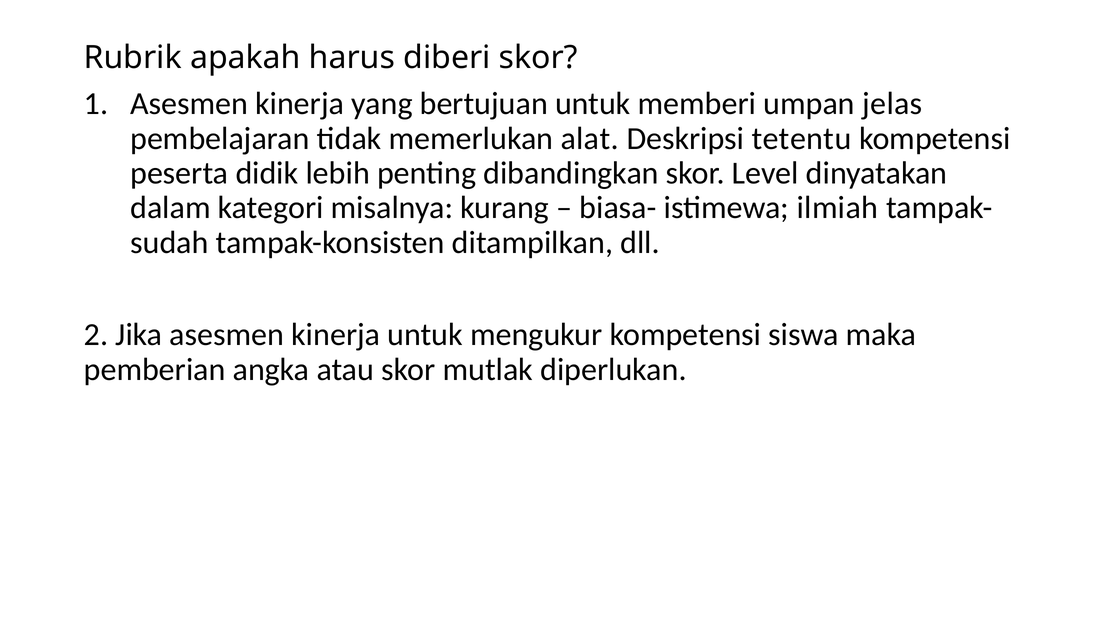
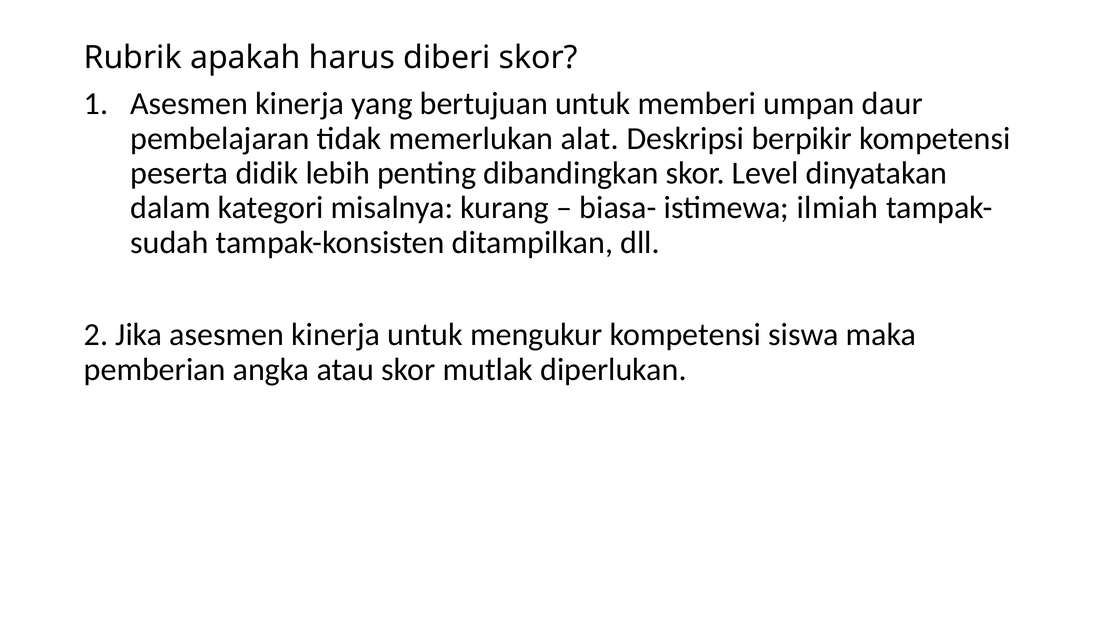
jelas: jelas -> daur
tetentu: tetentu -> berpikir
